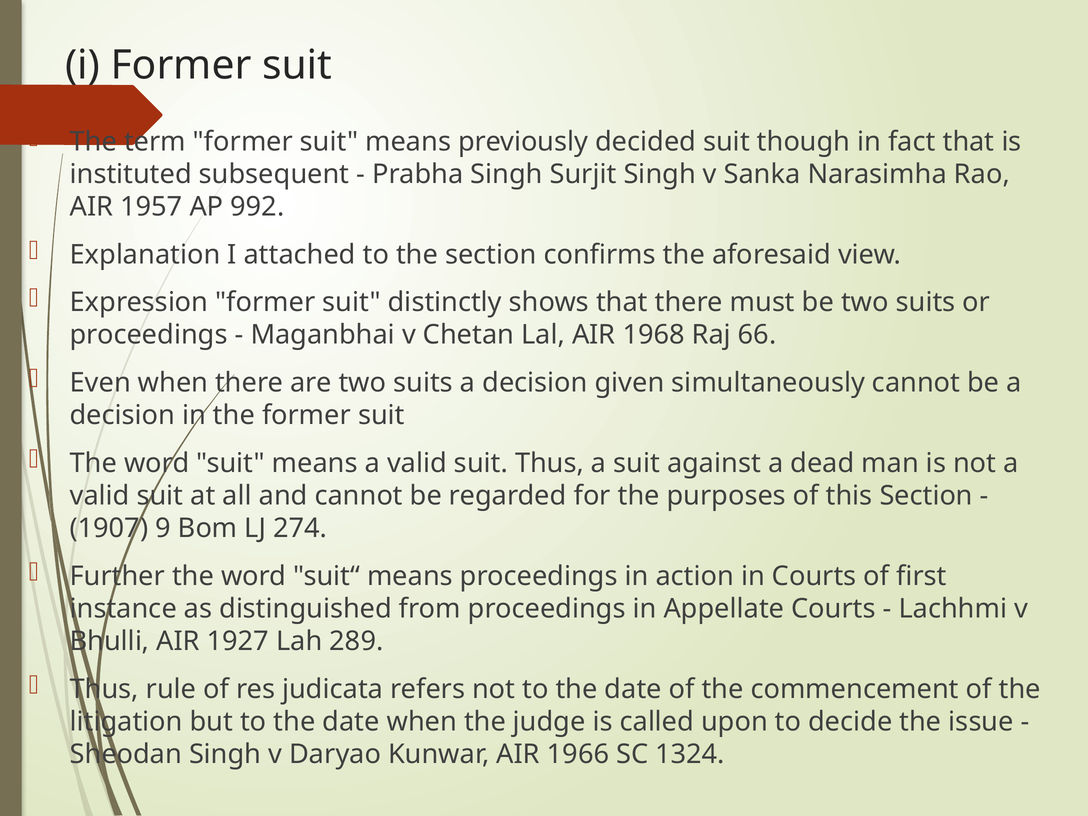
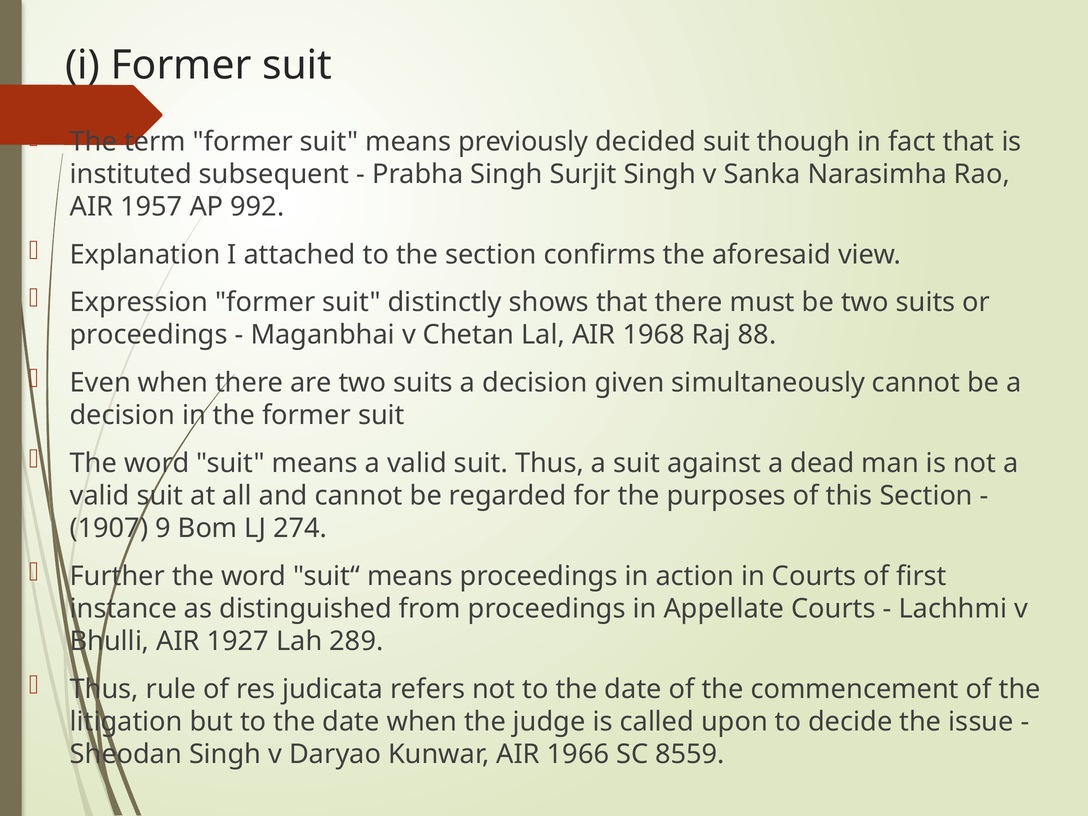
66: 66 -> 88
1324: 1324 -> 8559
